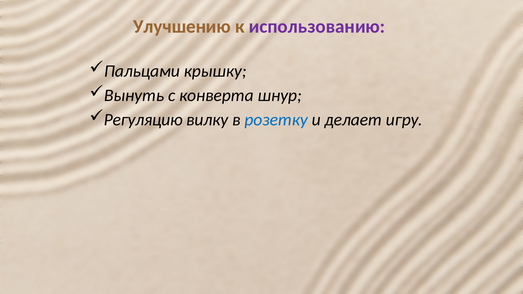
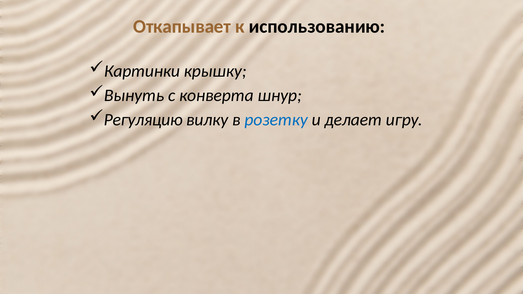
Улучшению: Улучшению -> Откапывает
использованию colour: purple -> black
Пальцами: Пальцами -> Картинки
